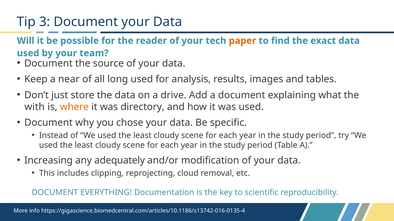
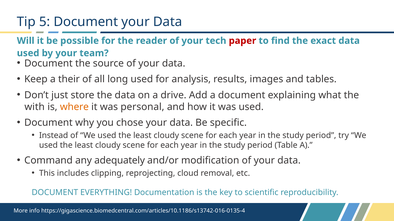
3: 3 -> 5
paper colour: orange -> red
near: near -> their
directory: directory -> personal
Increasing: Increasing -> Command
